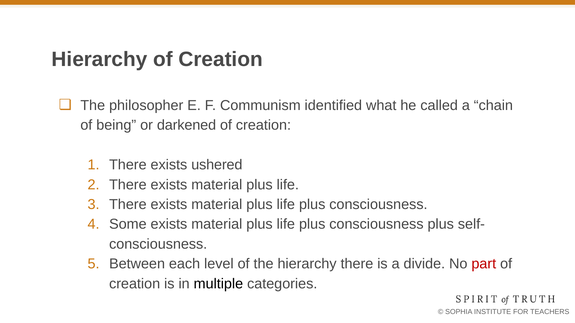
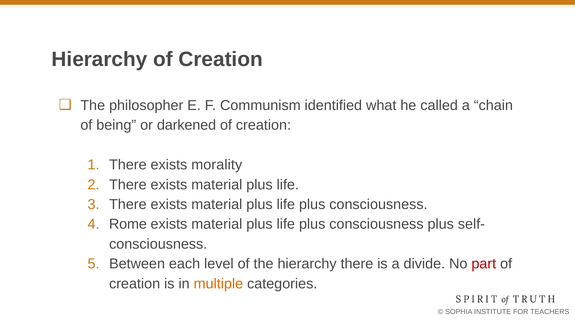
ushered: ushered -> morality
Some: Some -> Rome
multiple colour: black -> orange
